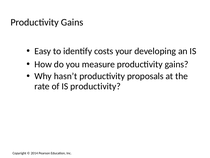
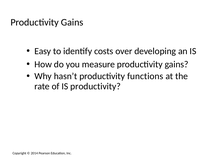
your: your -> over
proposals: proposals -> functions
